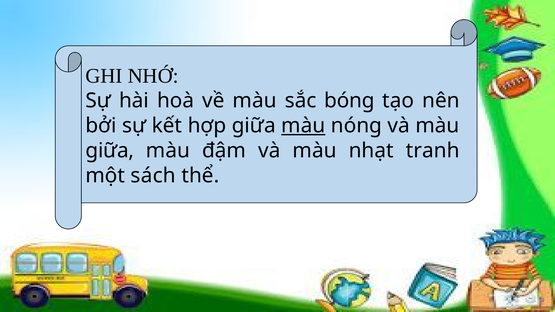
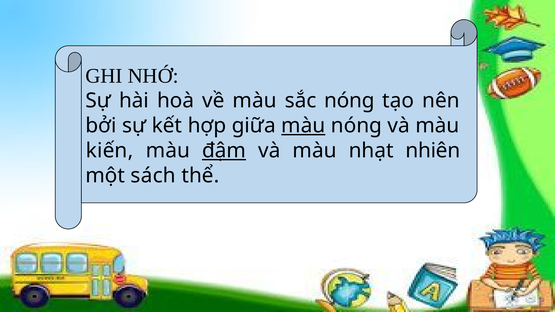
sắc bóng: bóng -> nóng
giữa at (110, 151): giữa -> kiến
đậm underline: none -> present
tranh: tranh -> nhiên
